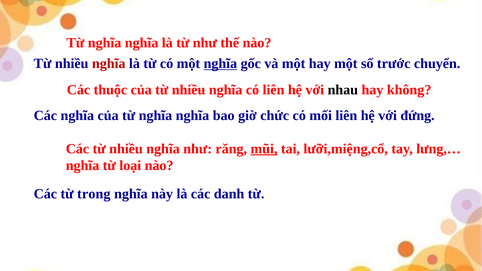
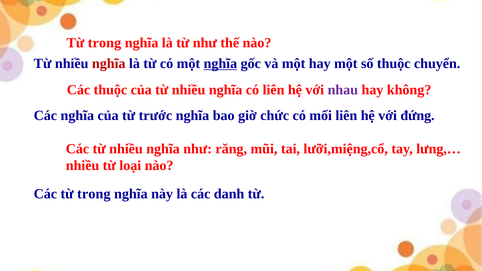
nghĩa at (105, 43): nghĩa -> trong
số trước: trước -> thuộc
nhau colour: black -> purple
của từ nghĩa: nghĩa -> trước
mũi underline: present -> none
nghĩa at (83, 166): nghĩa -> nhiều
